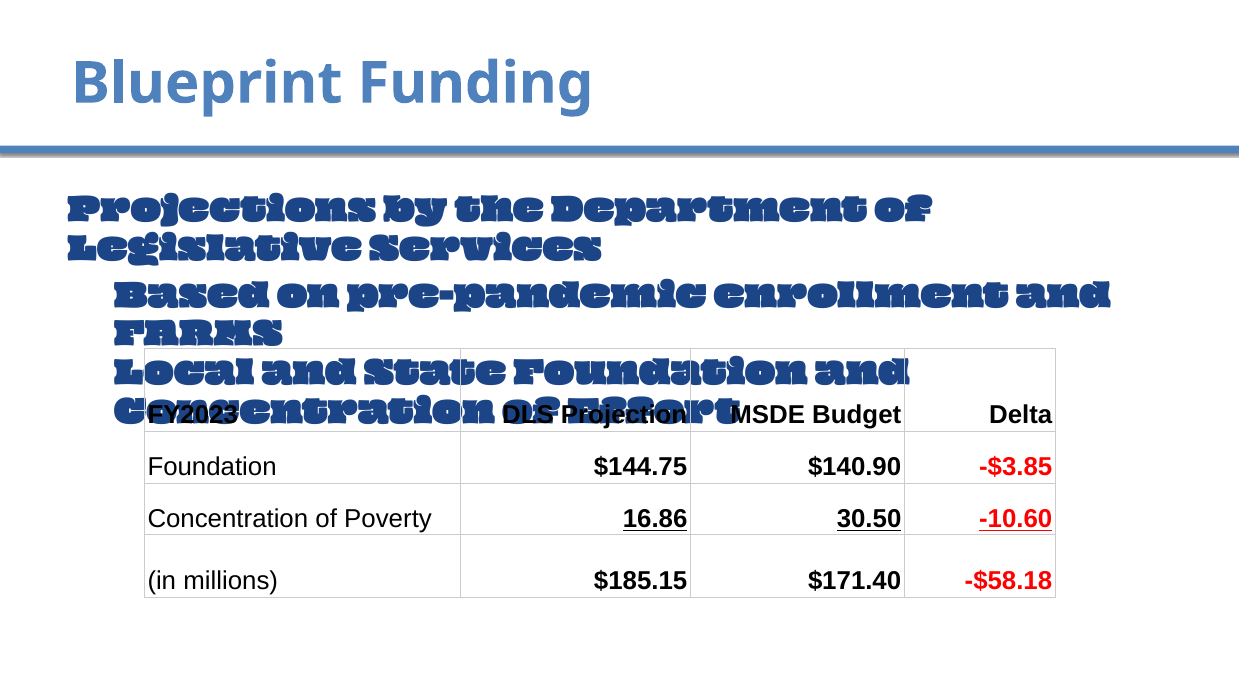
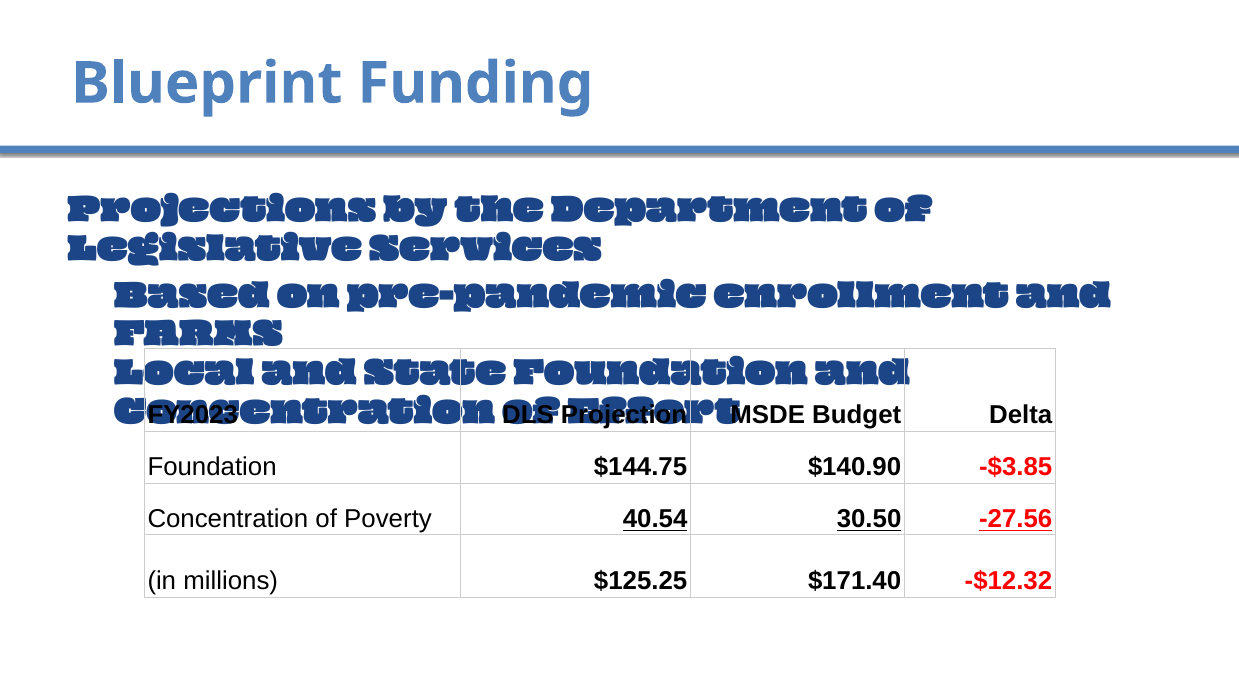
16.86: 16.86 -> 40.54
-10.60: -10.60 -> -27.56
$185.15: $185.15 -> $125.25
-$58.18: -$58.18 -> -$12.32
